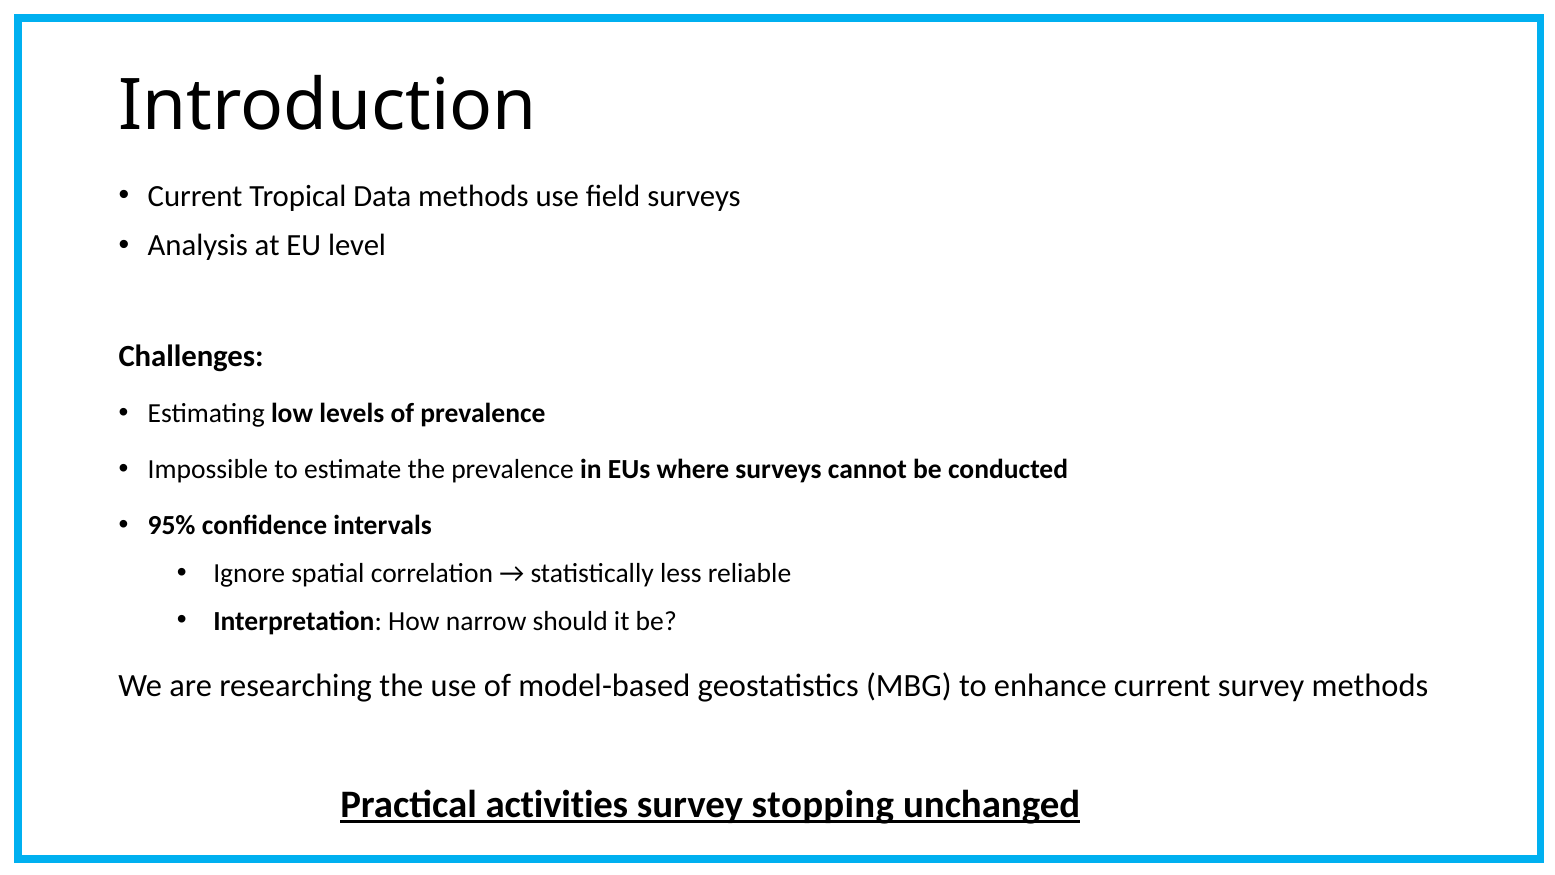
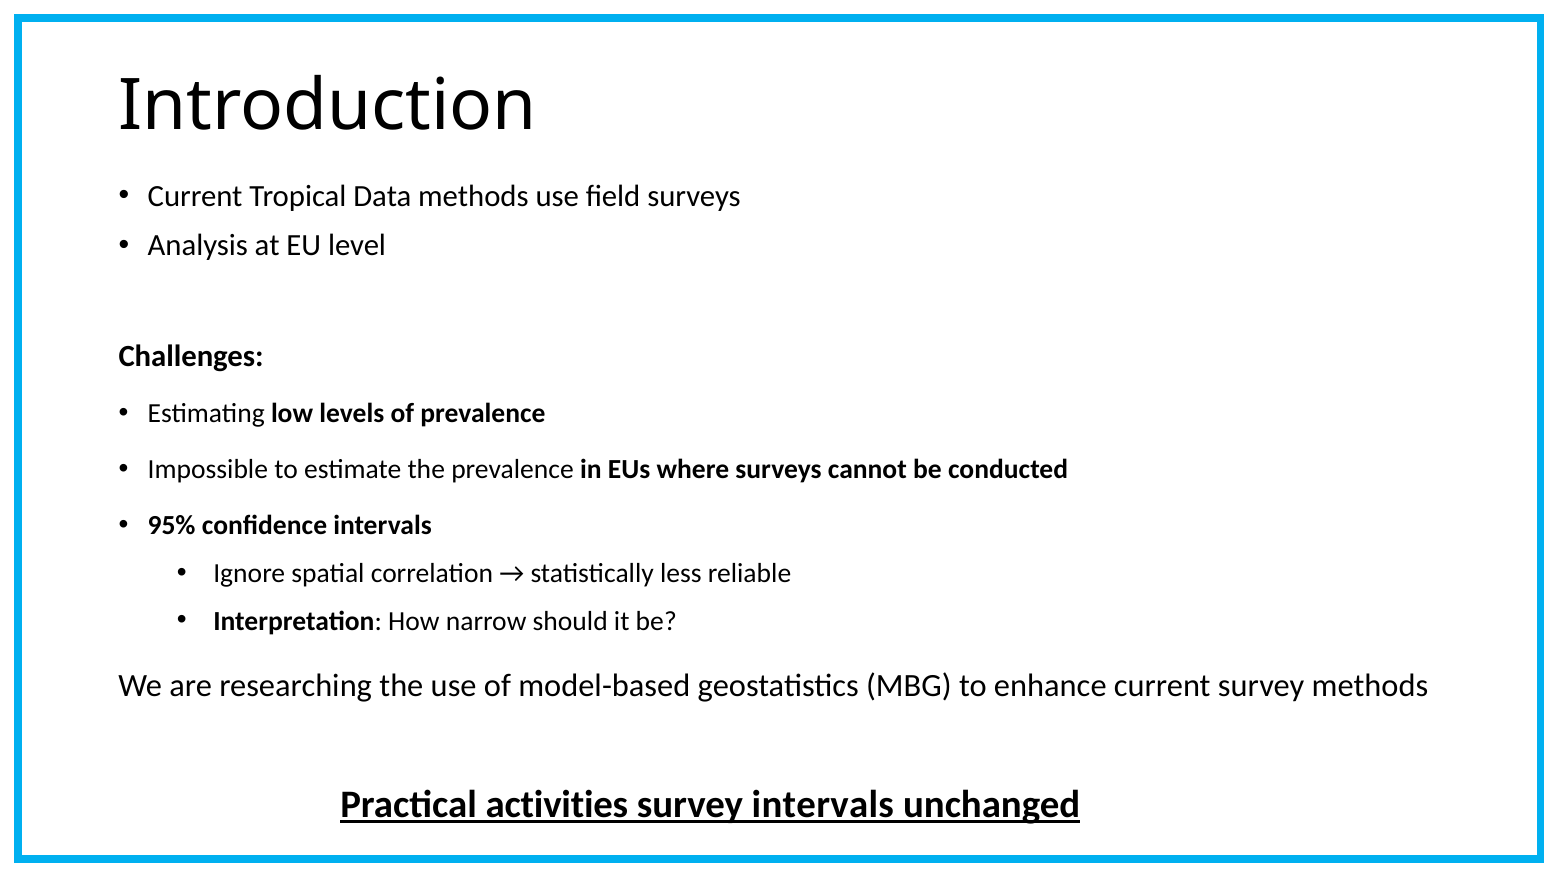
survey stopping: stopping -> intervals
